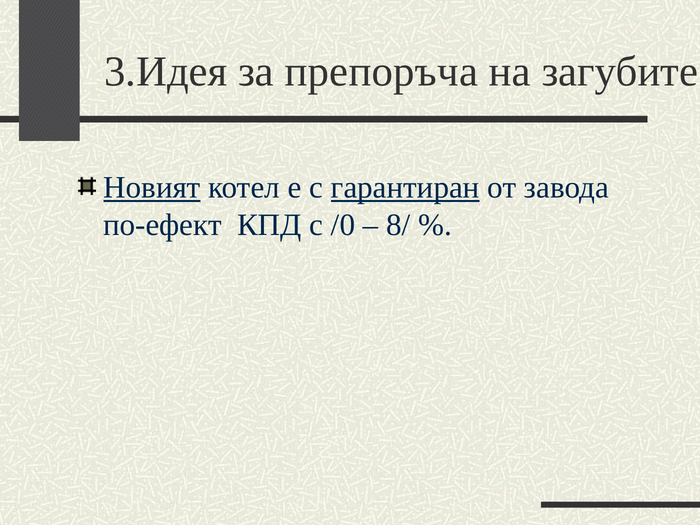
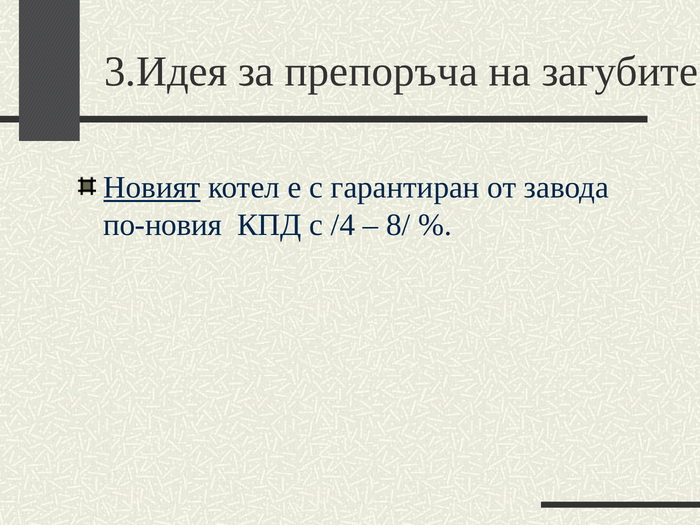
гарантиран underline: present -> none
по-ефект: по-ефект -> по-новия
/0: /0 -> /4
